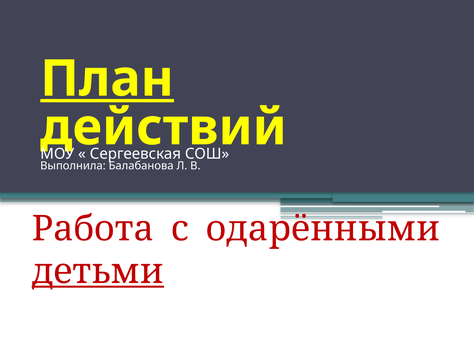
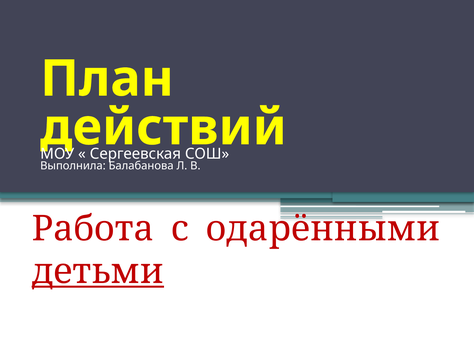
План underline: present -> none
